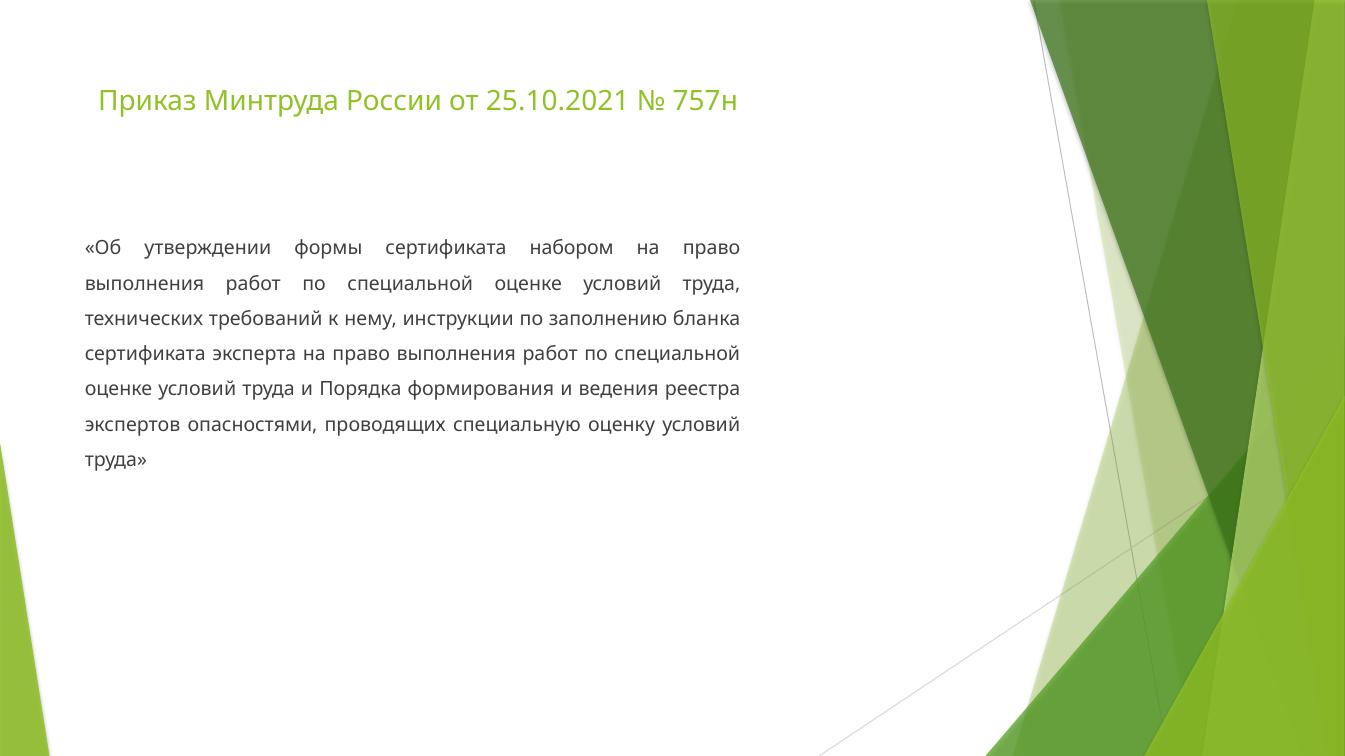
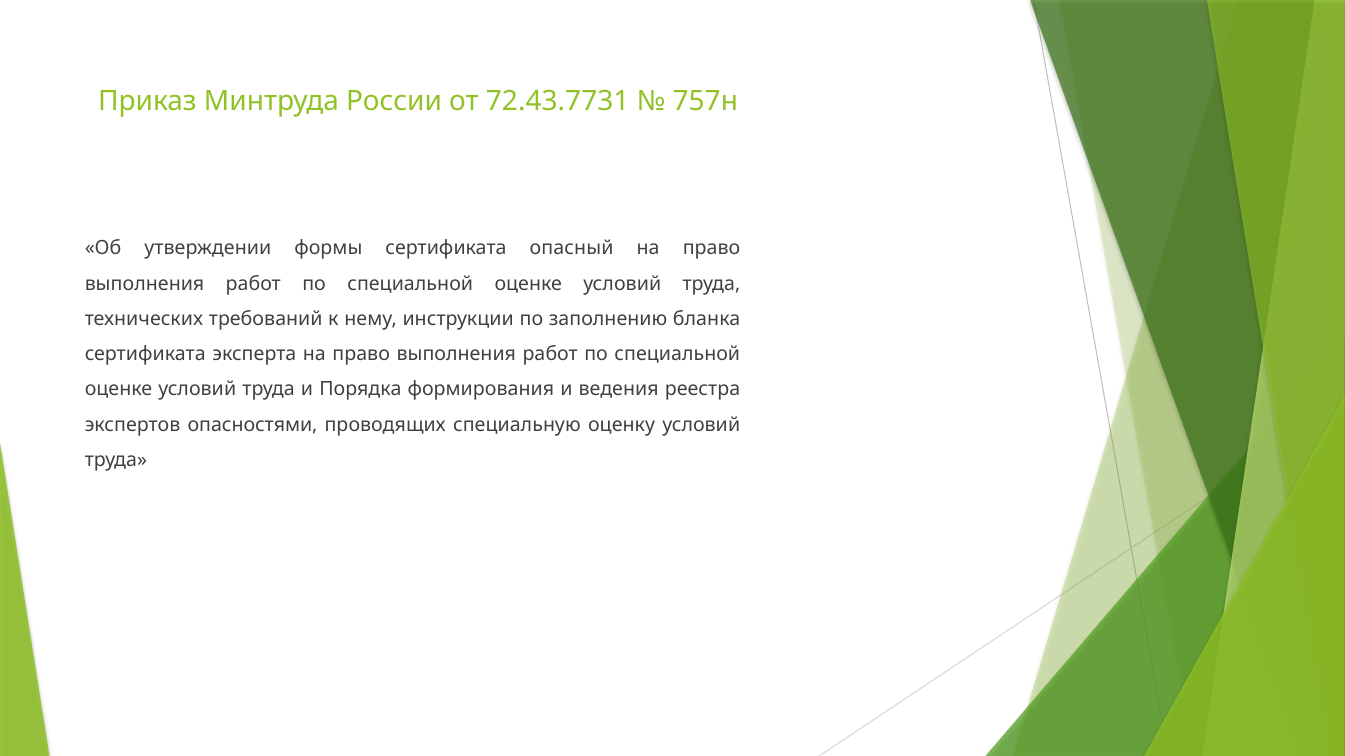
25.10.2021: 25.10.2021 -> 72.43.7731
набором: набором -> опасный
